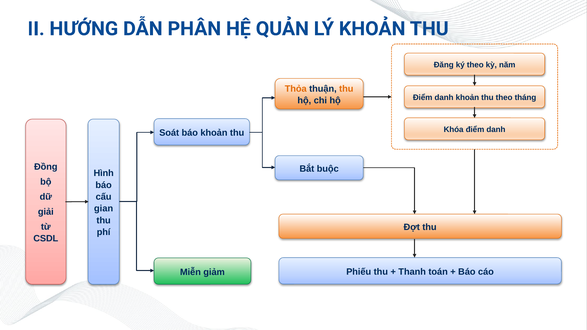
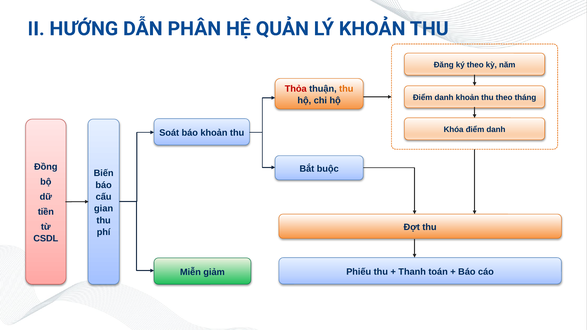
Thỏa colour: orange -> red
Hình: Hình -> Biến
giải: giải -> tiền
